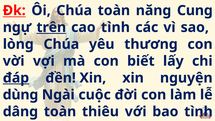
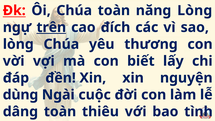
năng Cung: Cung -> Lòng
cao tình: tình -> đích
đáp underline: present -> none
